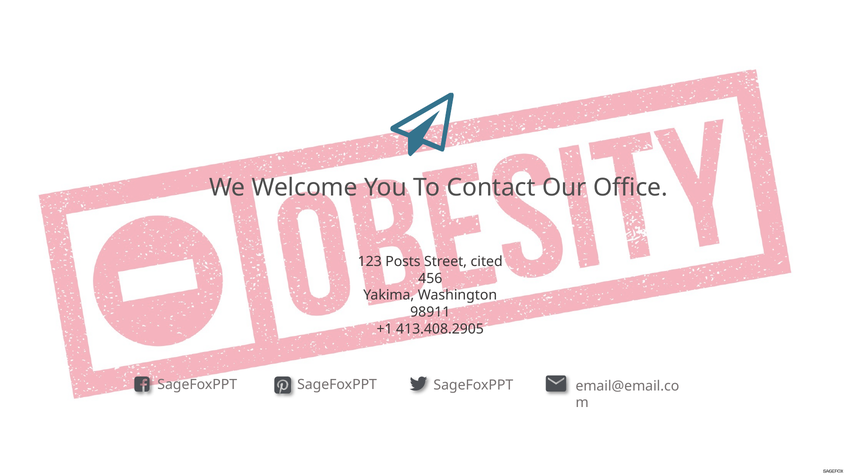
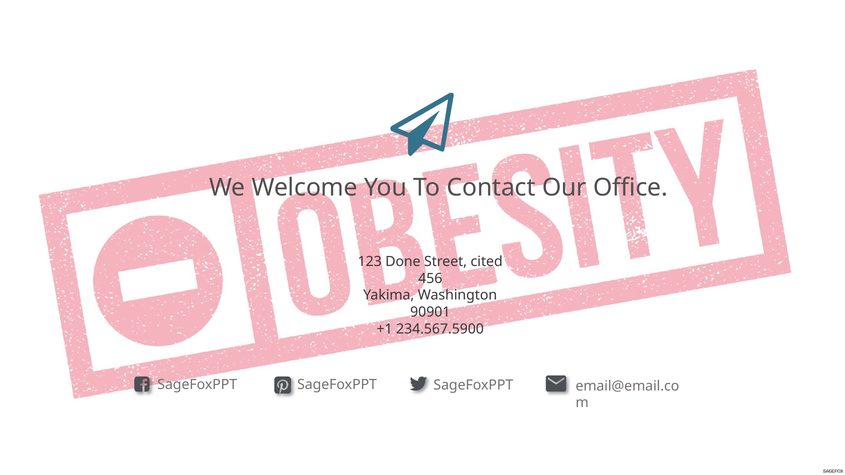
Posts: Posts -> Done
98911: 98911 -> 90901
413.408.2905: 413.408.2905 -> 234.567.5900
